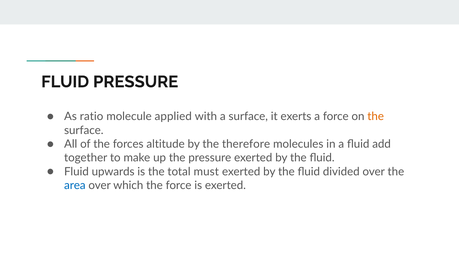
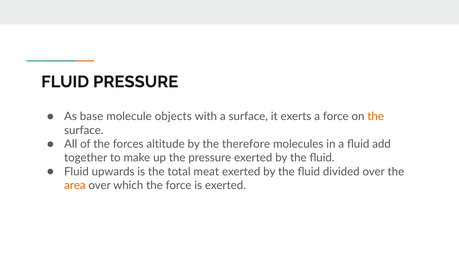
ratio: ratio -> base
applied: applied -> objects
must: must -> meat
area colour: blue -> orange
